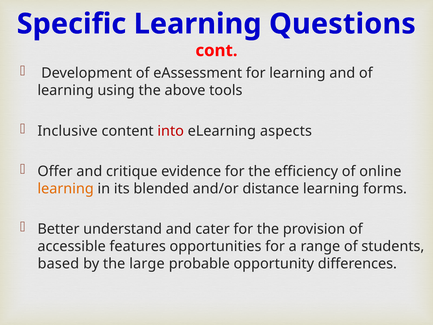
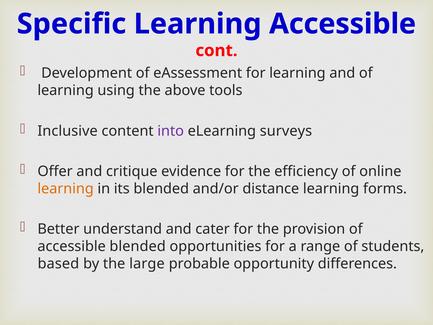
Learning Questions: Questions -> Accessible
into colour: red -> purple
aspects: aspects -> surveys
accessible features: features -> blended
